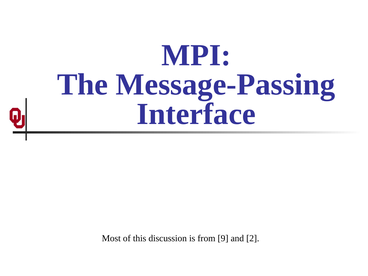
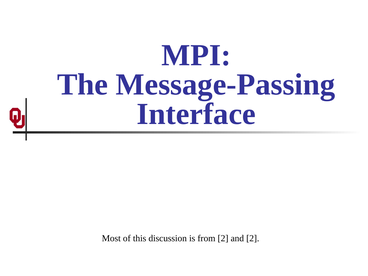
from 9: 9 -> 2
